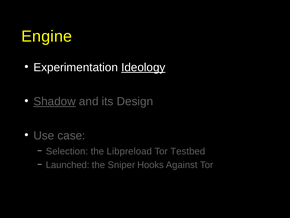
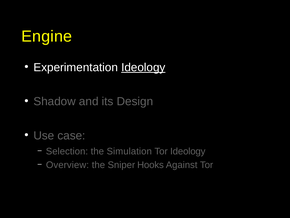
Shadow underline: present -> none
Libpreload: Libpreload -> Simulation
Tor Testbed: Testbed -> Ideology
Launched: Launched -> Overview
